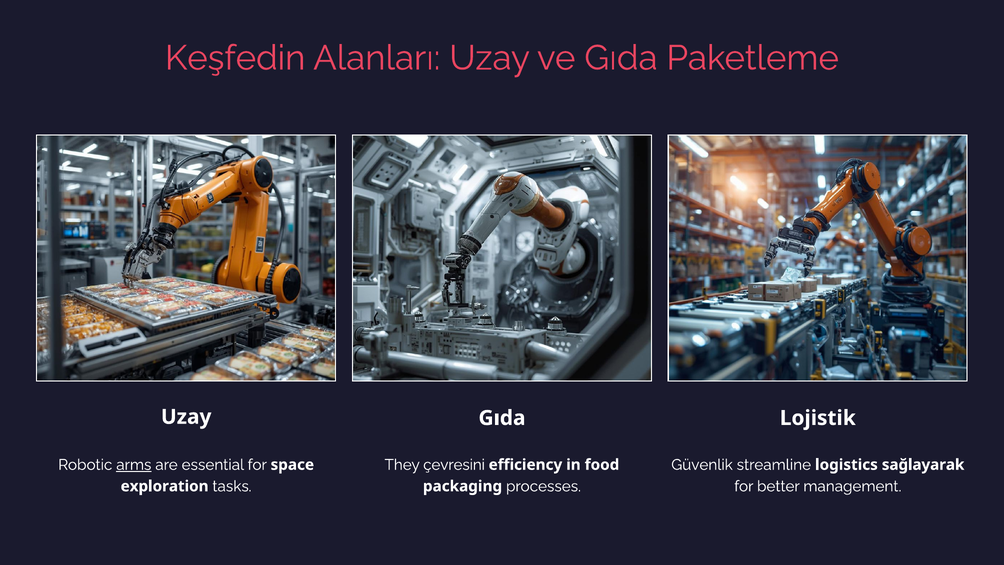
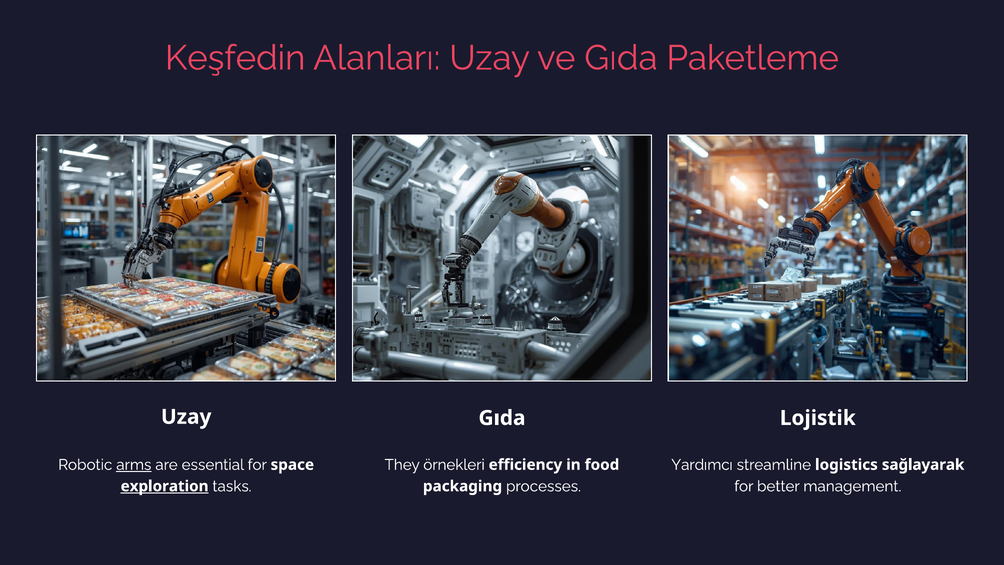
çevresini: çevresini -> örnekleri
Güvenlik: Güvenlik -> Yardımcı
exploration underline: none -> present
